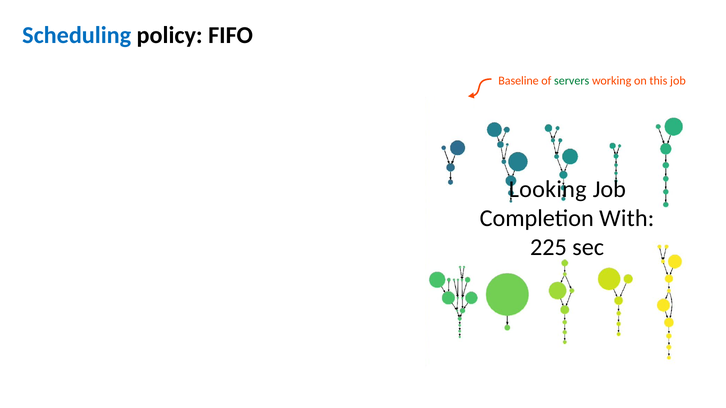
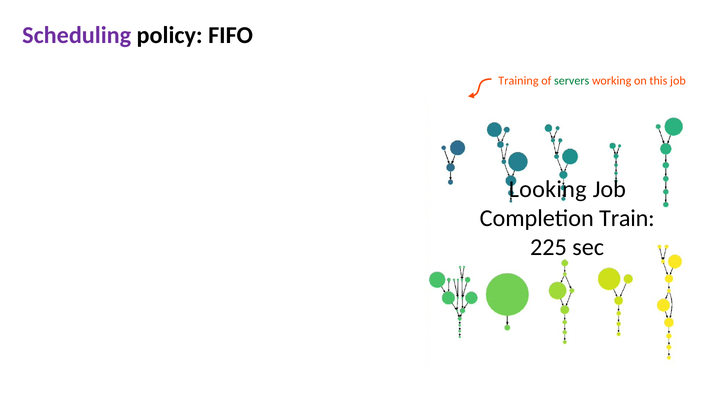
Scheduling colour: blue -> purple
Baseline: Baseline -> Training
With: With -> Train
